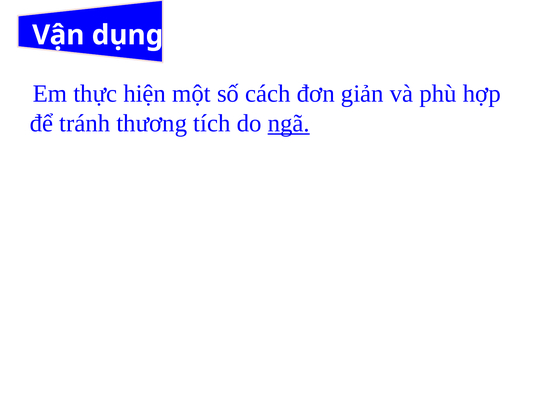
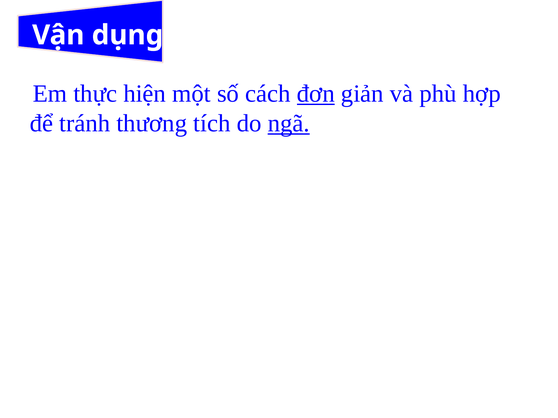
đơn underline: none -> present
